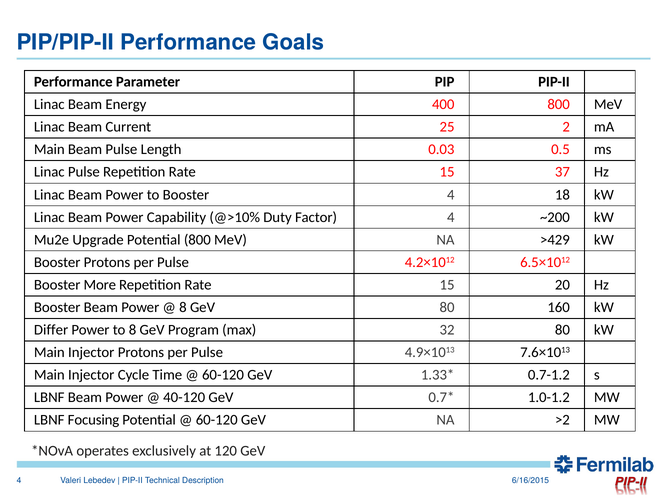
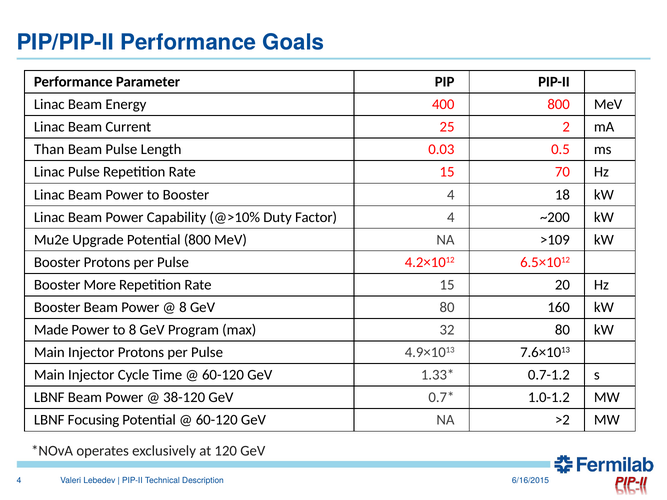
Main at (49, 150): Main -> Than
37: 37 -> 70
>429: >429 -> >109
Differ: Differ -> Made
40-120: 40-120 -> 38-120
